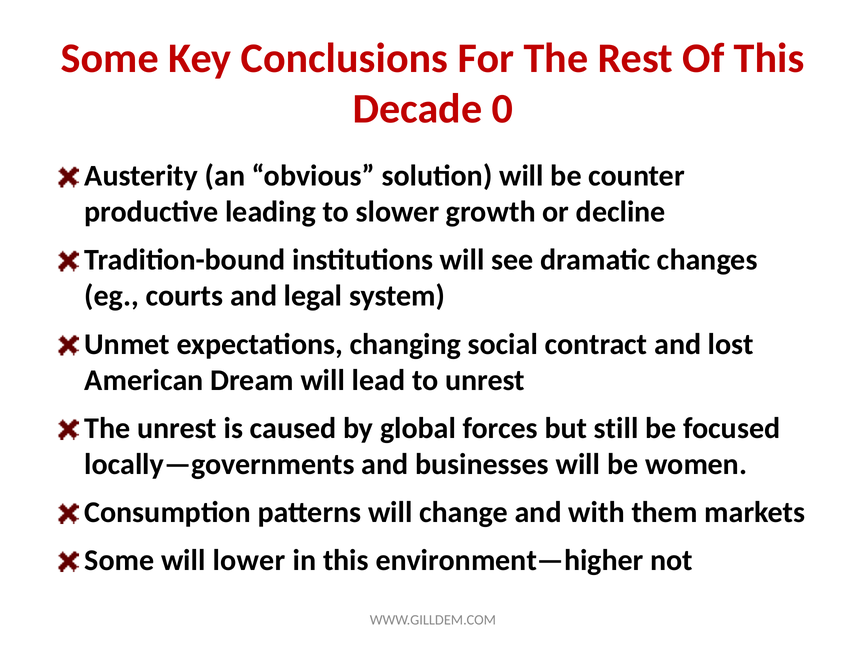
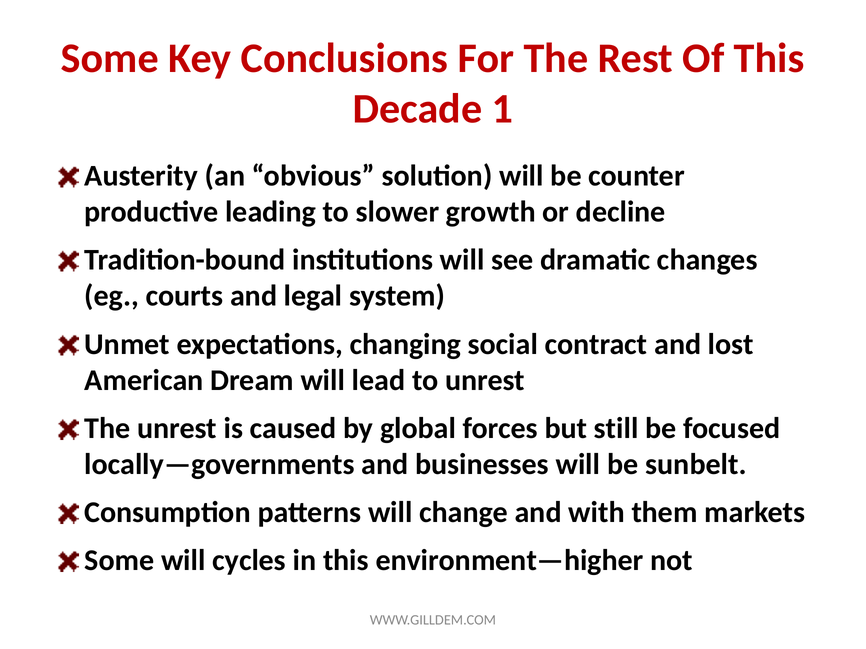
0: 0 -> 1
women: women -> sunbelt
lower: lower -> cycles
